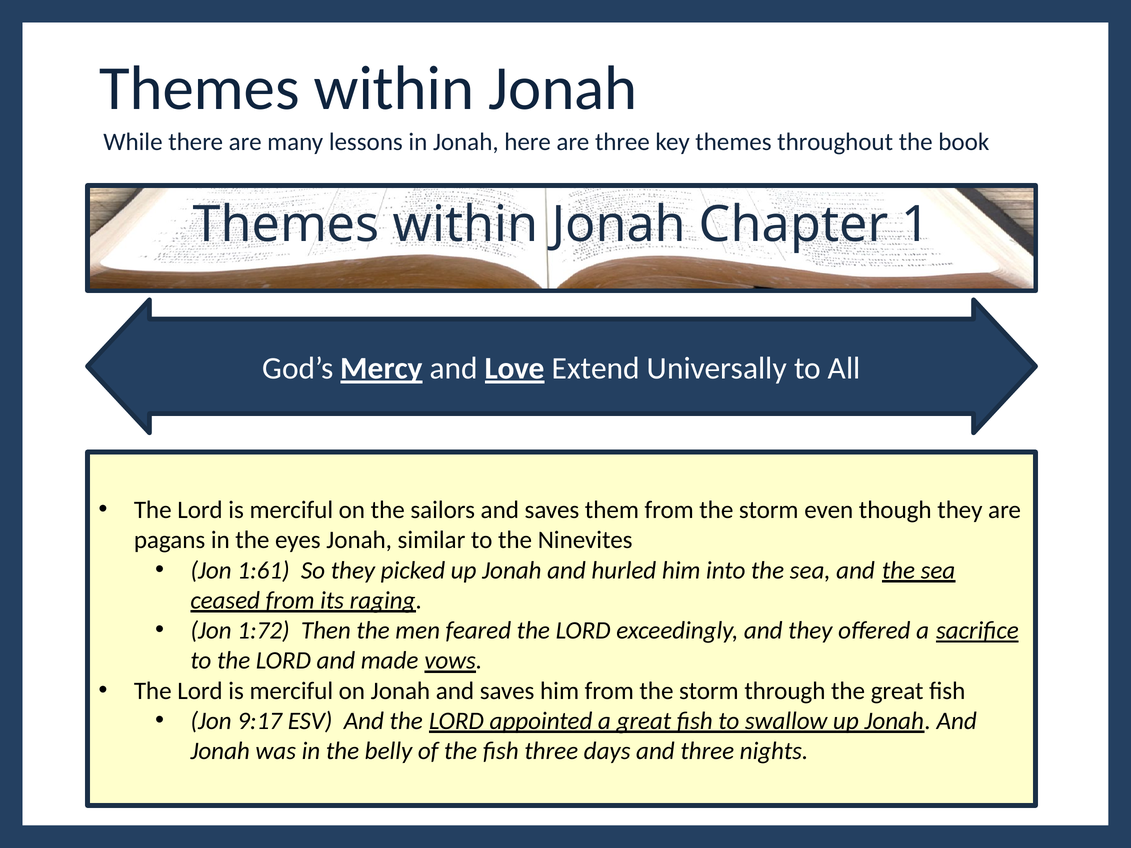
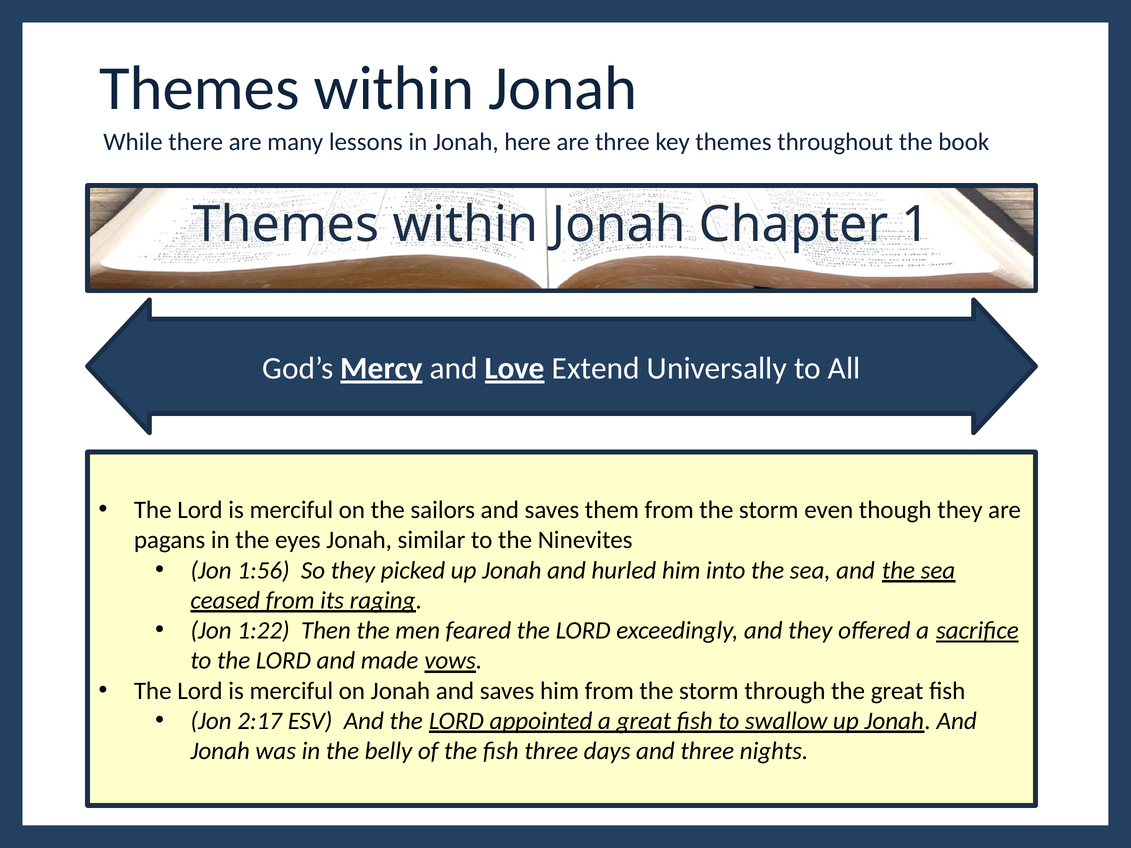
1:61: 1:61 -> 1:56
1:72: 1:72 -> 1:22
9:17: 9:17 -> 2:17
